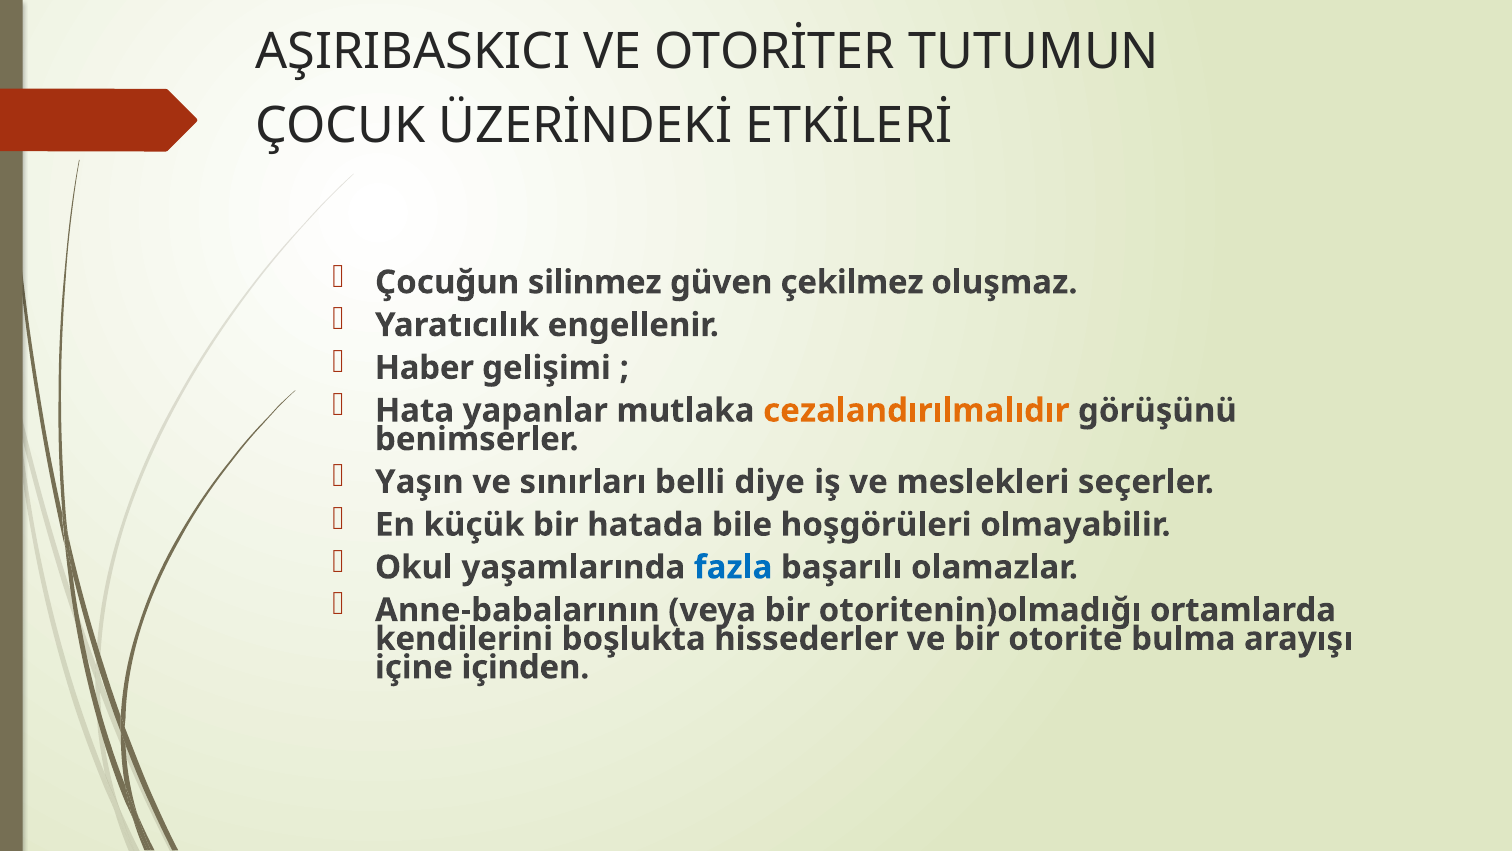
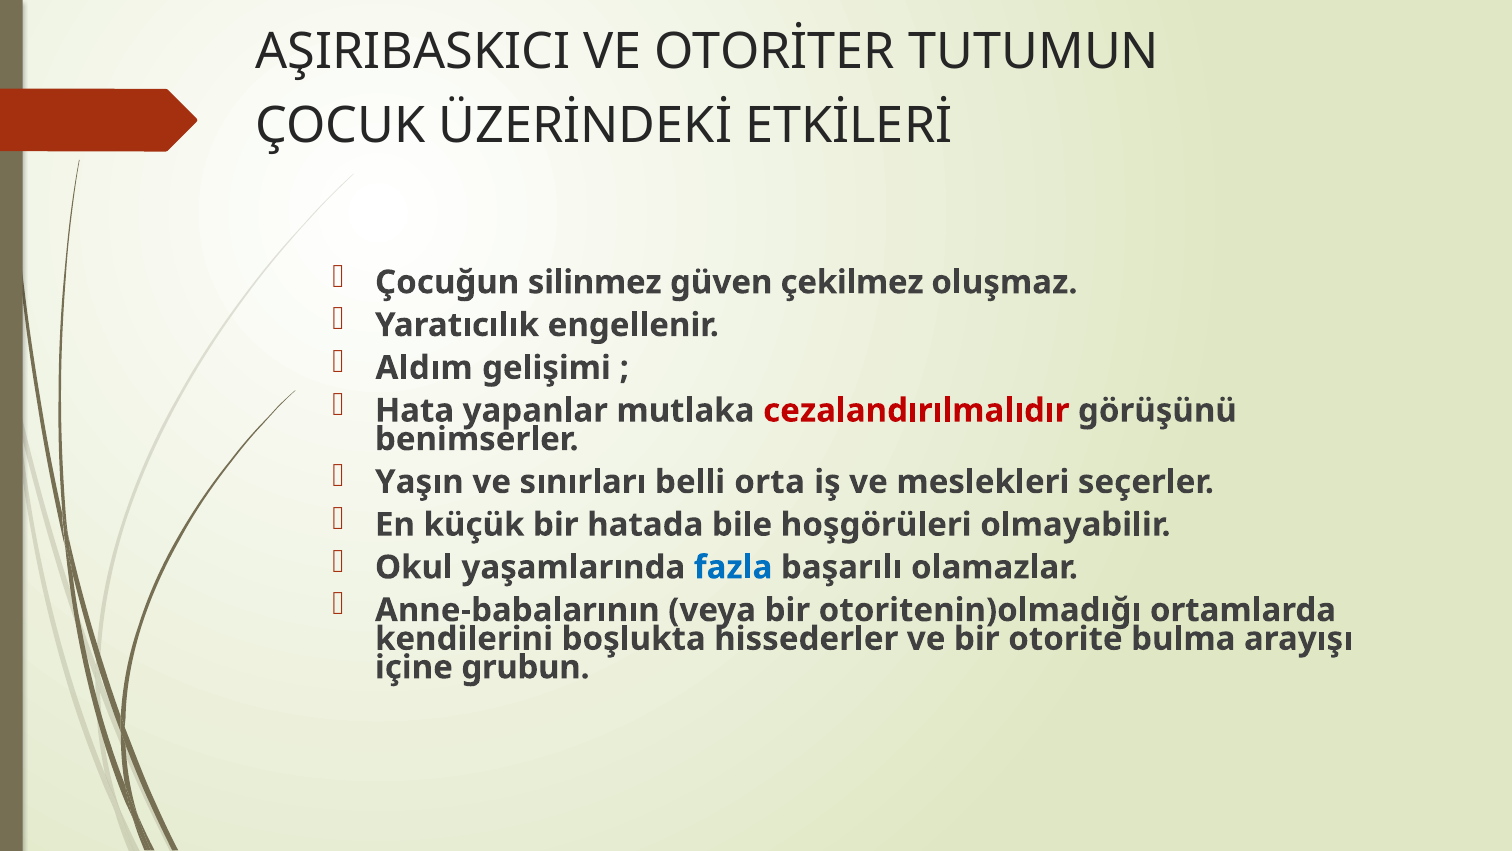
Haber: Haber -> Aldım
cezalandırılmalıdır colour: orange -> red
diye: diye -> orta
içinden: içinden -> grubun
